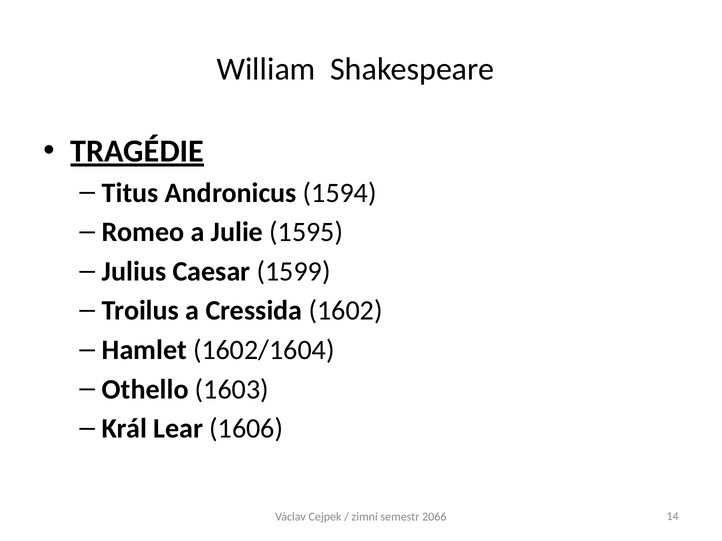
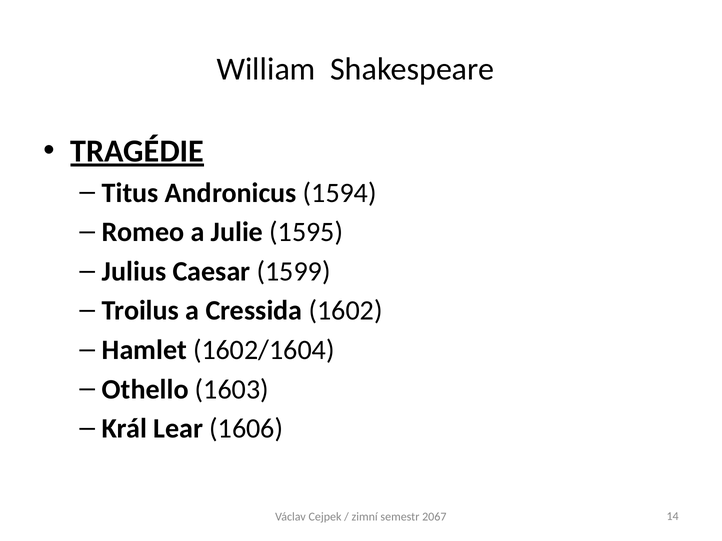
2066: 2066 -> 2067
